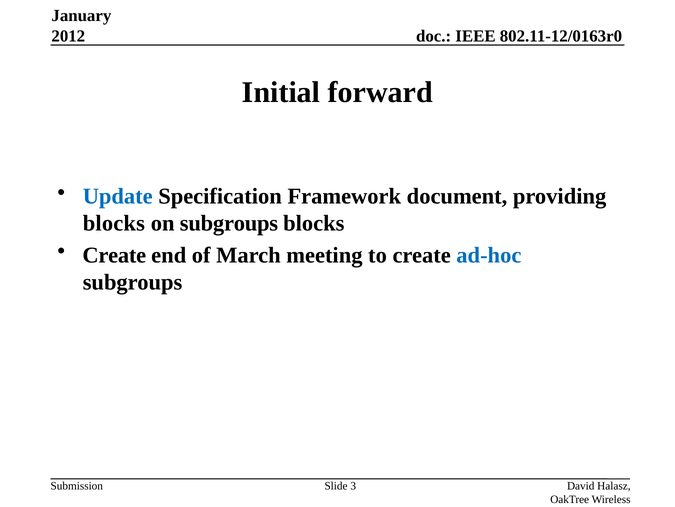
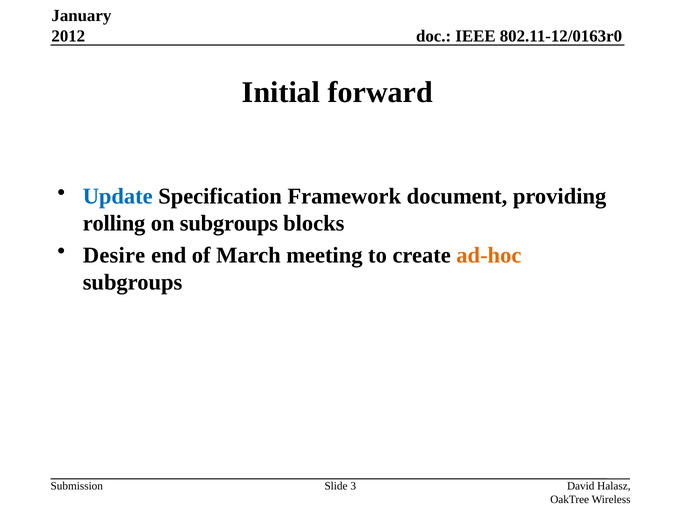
blocks at (114, 223): blocks -> rolling
Create at (114, 255): Create -> Desire
ad-hoc colour: blue -> orange
